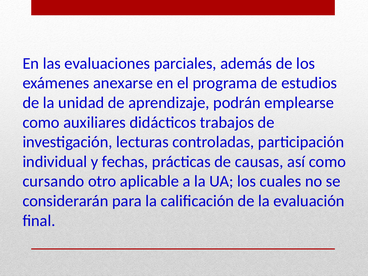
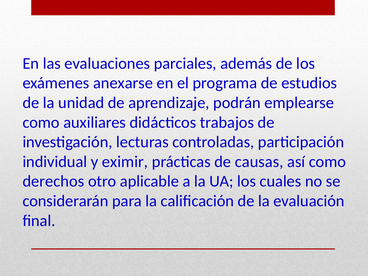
fechas: fechas -> eximir
cursando: cursando -> derechos
